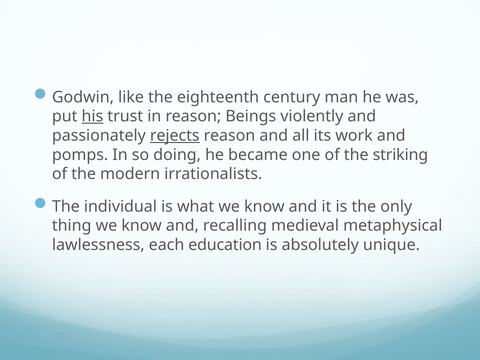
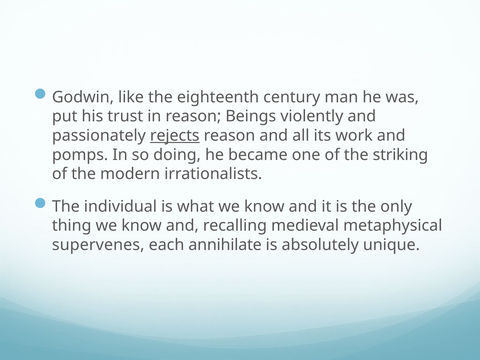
his underline: present -> none
lawlessness: lawlessness -> supervenes
education: education -> annihilate
